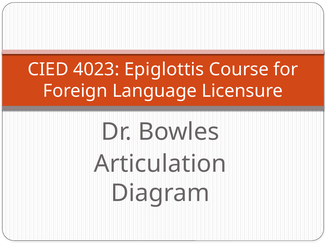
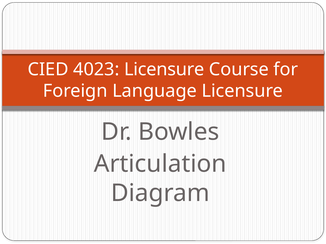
4023 Epiglottis: Epiglottis -> Licensure
